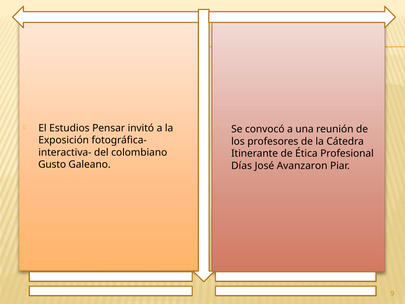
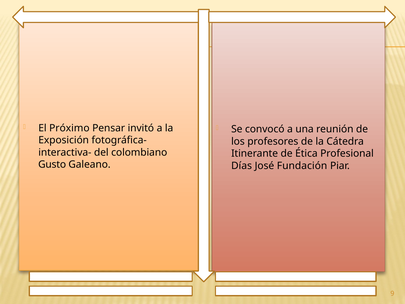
Estudios: Estudios -> Próximo
Avanzaron: Avanzaron -> Fundación
